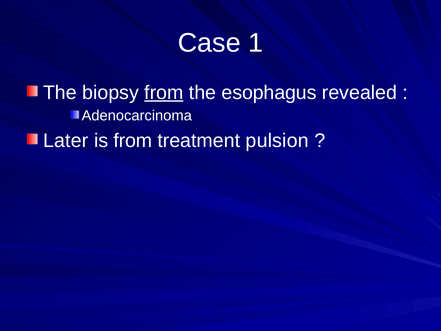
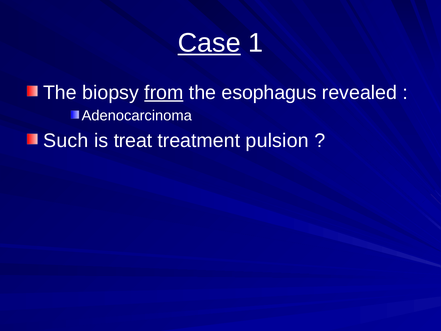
Case underline: none -> present
Later: Later -> Such
is from: from -> treat
